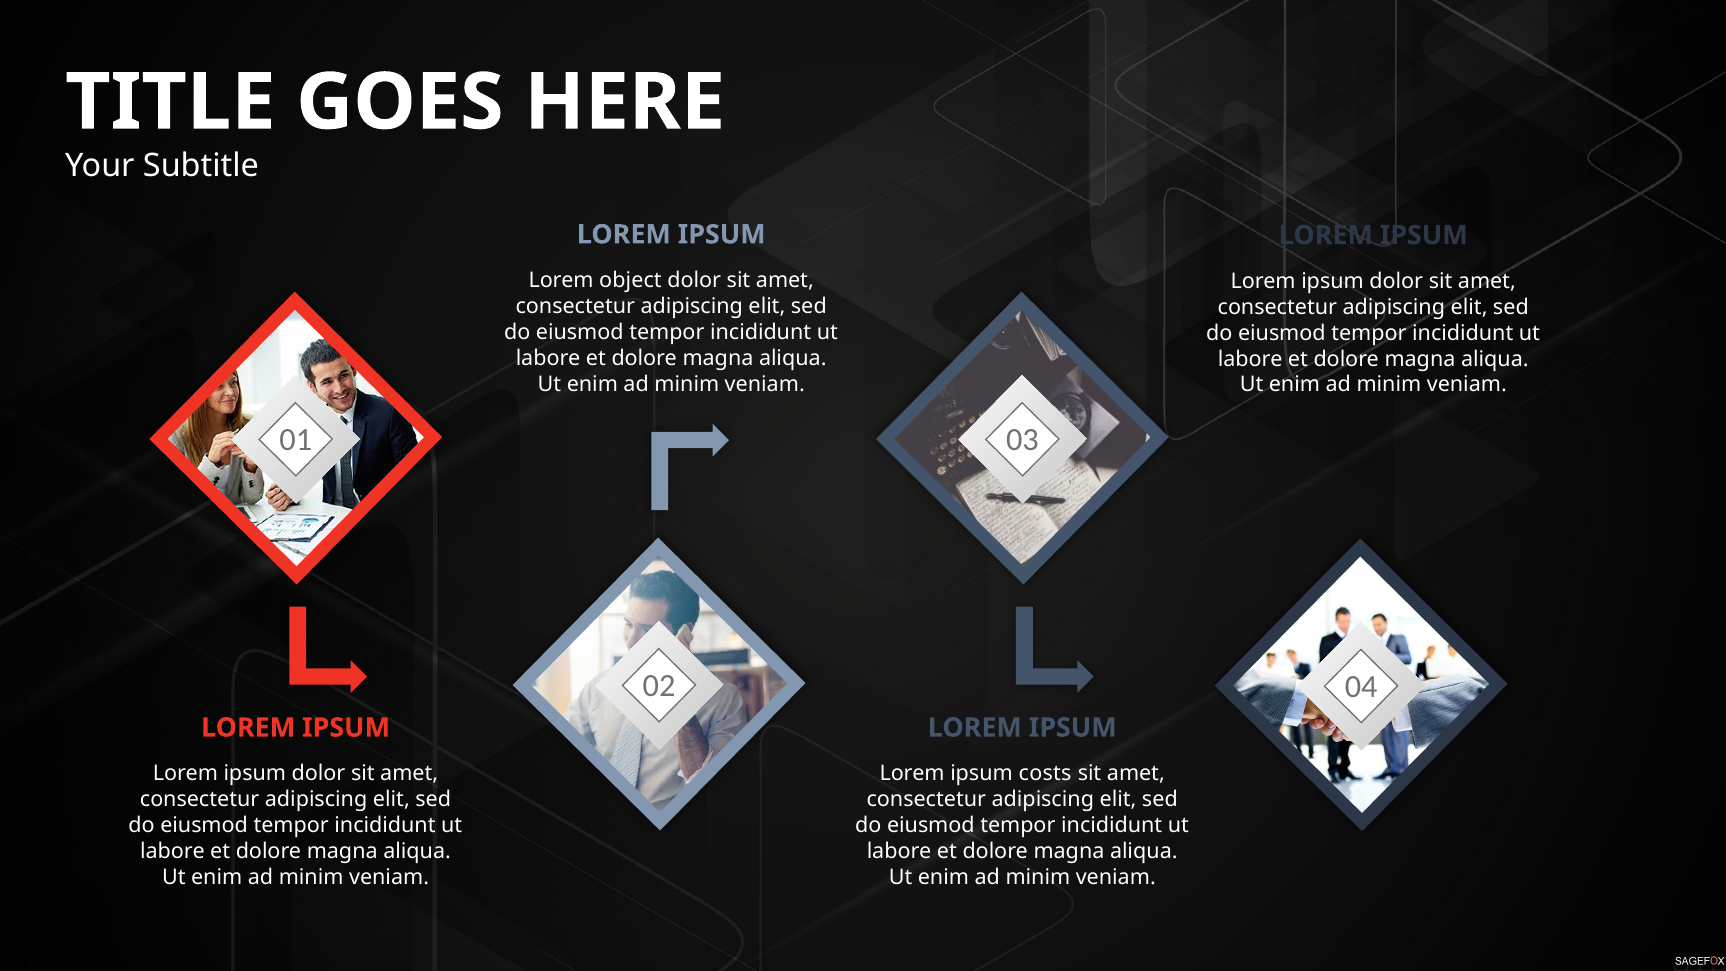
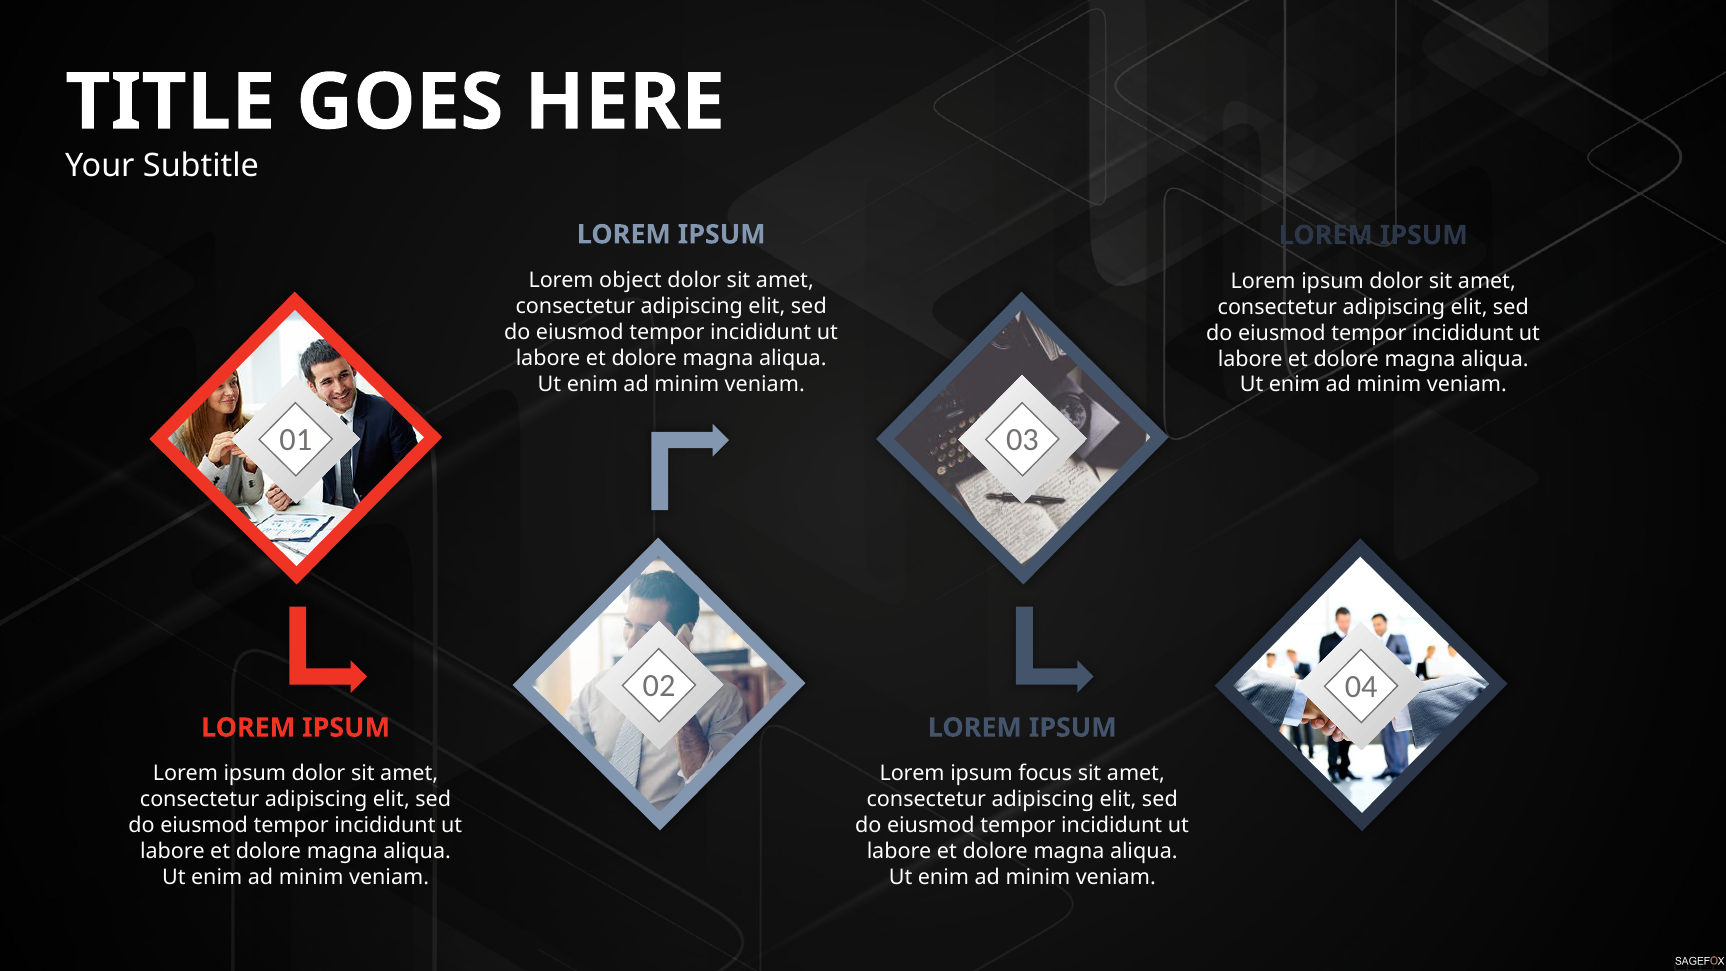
costs: costs -> focus
